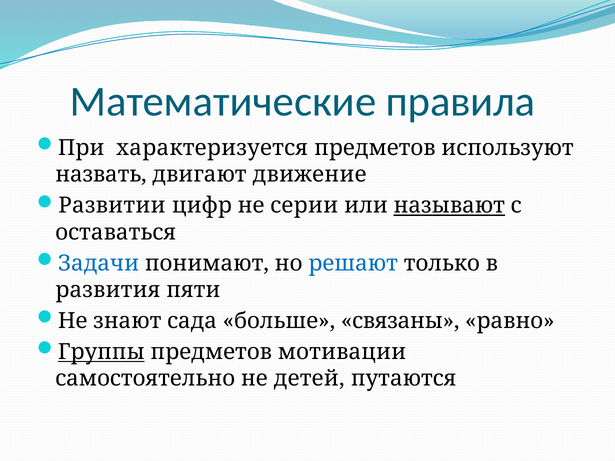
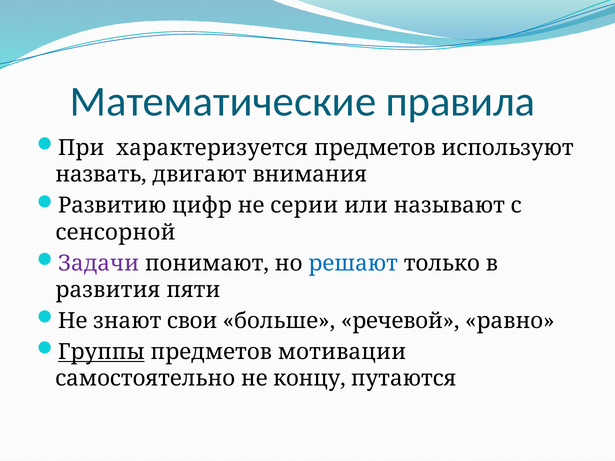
движение: движение -> внимания
Развитии: Развитии -> Развитию
называют underline: present -> none
оставаться: оставаться -> сенсорной
Задачи colour: blue -> purple
сада: сада -> свои
связаны: связаны -> речевой
детей: детей -> концу
